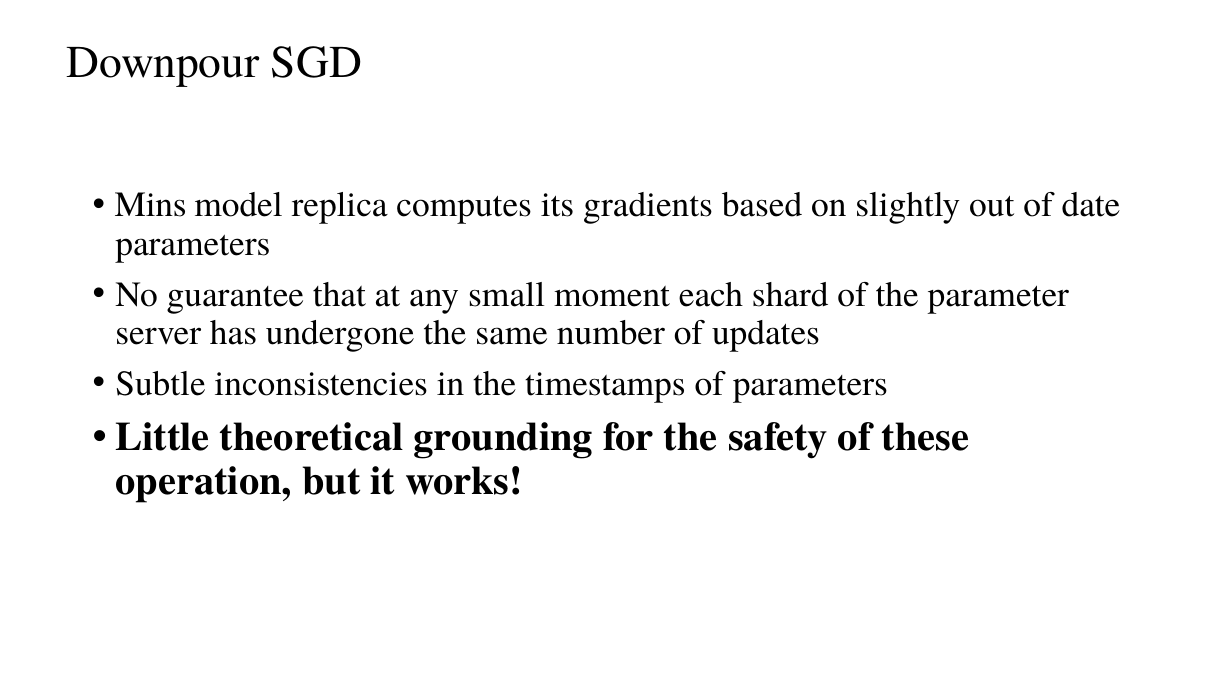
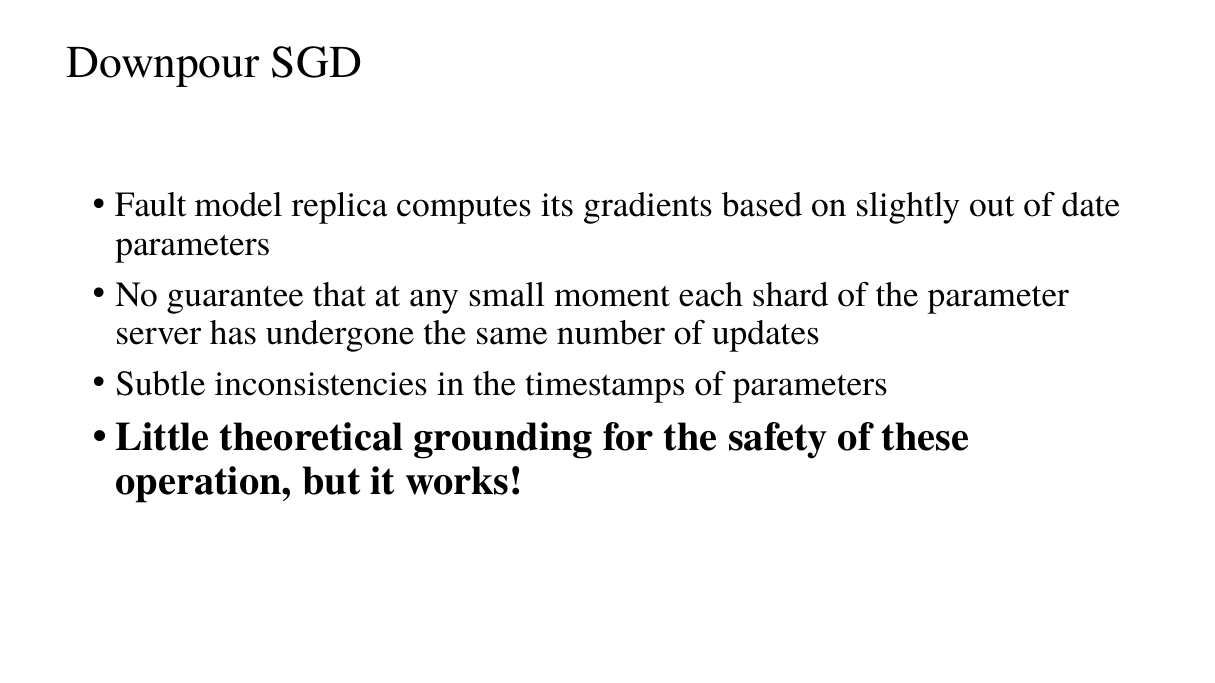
Mins: Mins -> Fault
